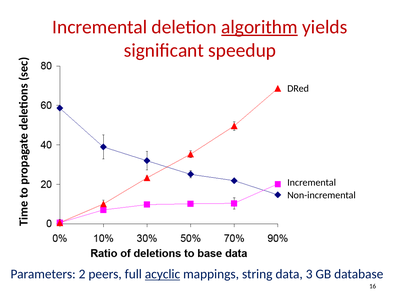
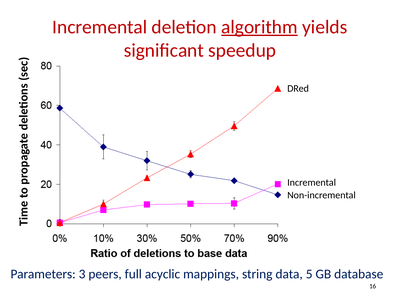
2: 2 -> 3
acyclic underline: present -> none
3: 3 -> 5
